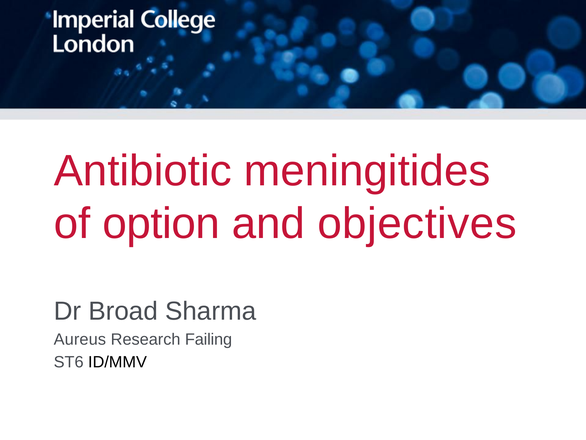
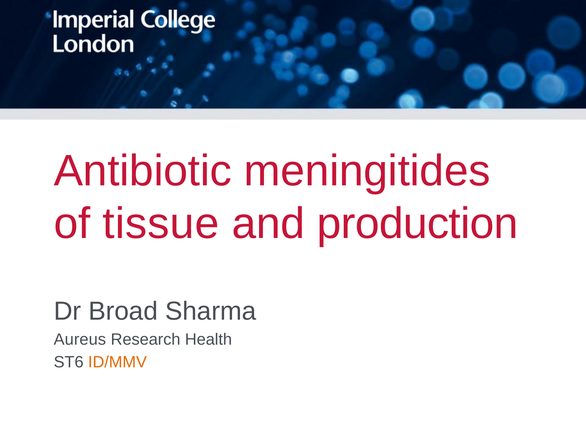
option: option -> tissue
objectives: objectives -> production
Failing: Failing -> Health
ID/MMV colour: black -> orange
